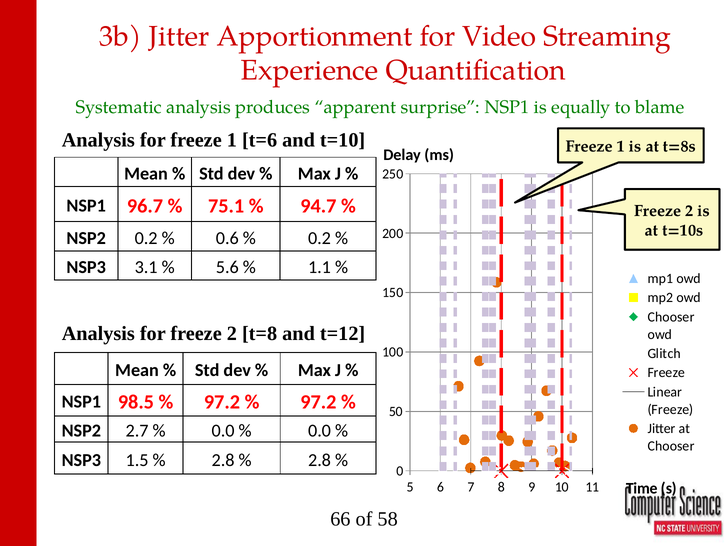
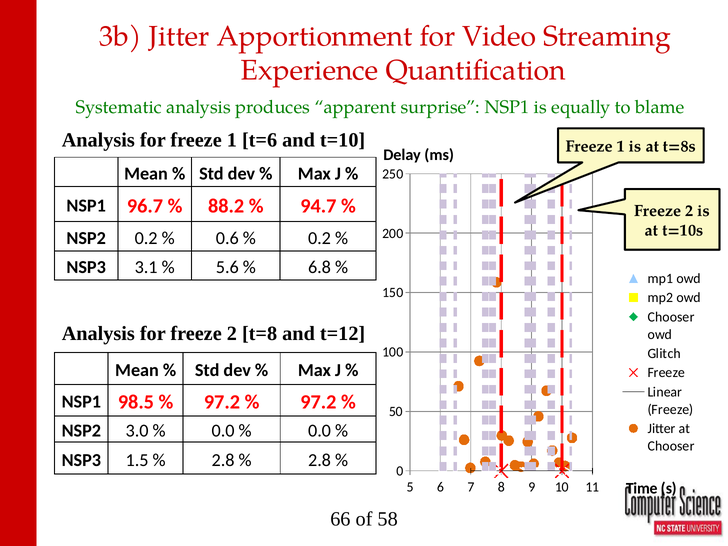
75.1: 75.1 -> 88.2
1.1: 1.1 -> 6.8
2.7: 2.7 -> 3.0
